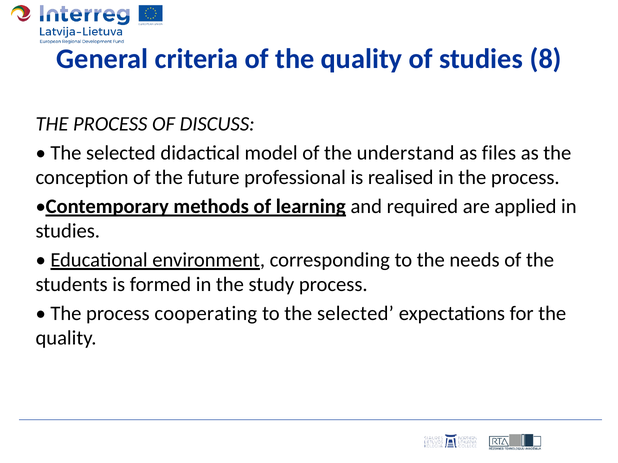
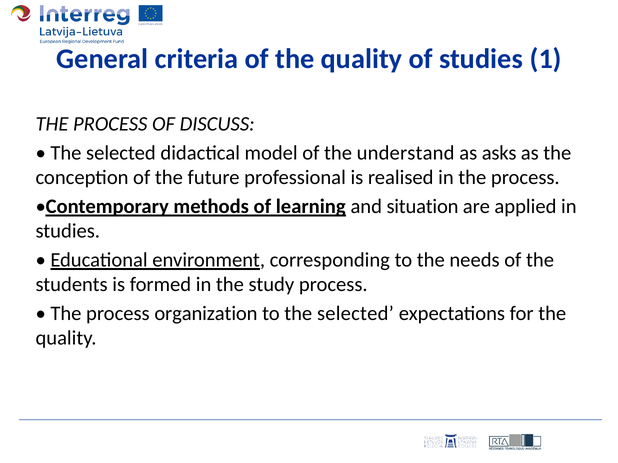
8: 8 -> 1
files: files -> asks
required: required -> situation
cooperating: cooperating -> organization
